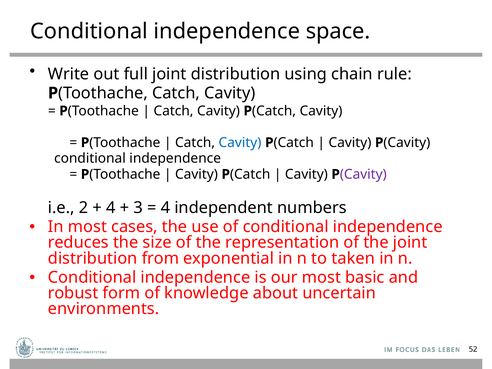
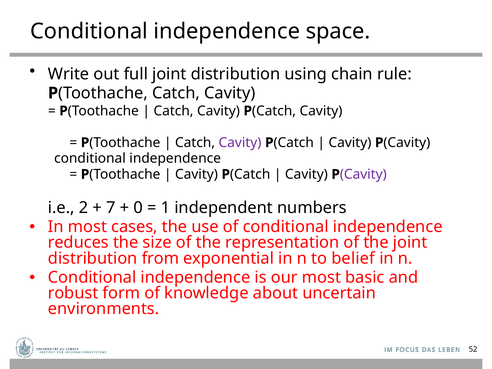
Cavity at (240, 143) colour: blue -> purple
4 at (111, 208): 4 -> 7
3: 3 -> 0
4 at (165, 208): 4 -> 1
taken: taken -> belief
